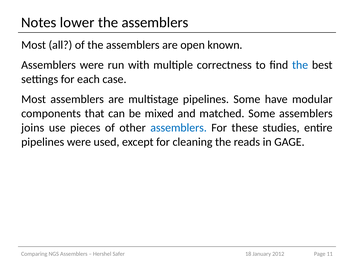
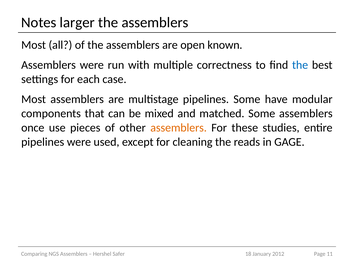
lower: lower -> larger
joins: joins -> once
assemblers at (179, 127) colour: blue -> orange
